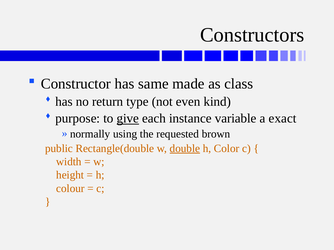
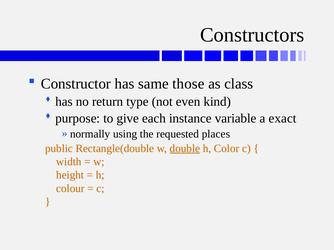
made: made -> those
give underline: present -> none
brown: brown -> places
